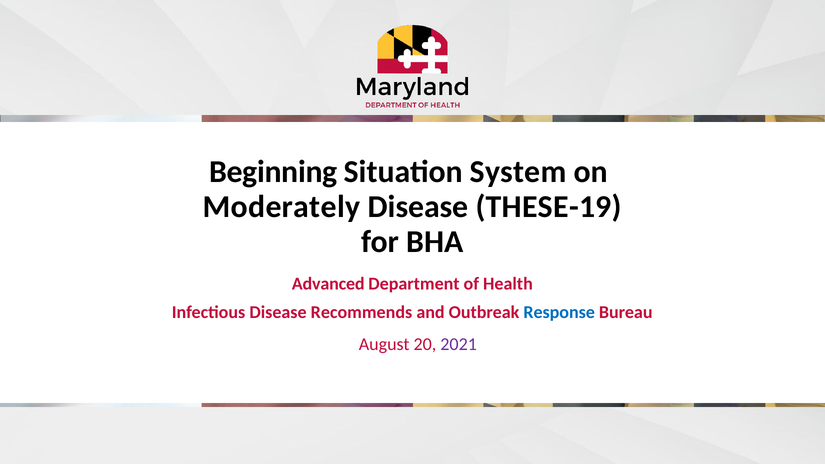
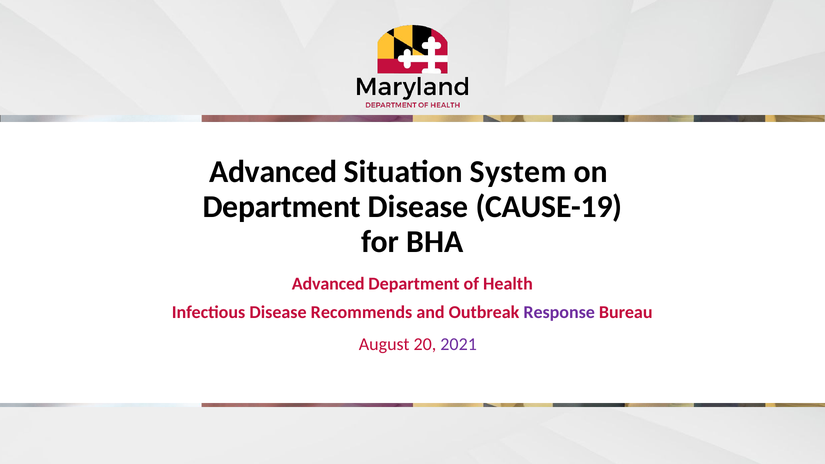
Beginning at (273, 172): Beginning -> Advanced
Moderately at (281, 207): Moderately -> Department
THESE-19: THESE-19 -> CAUSE-19
Response colour: blue -> purple
